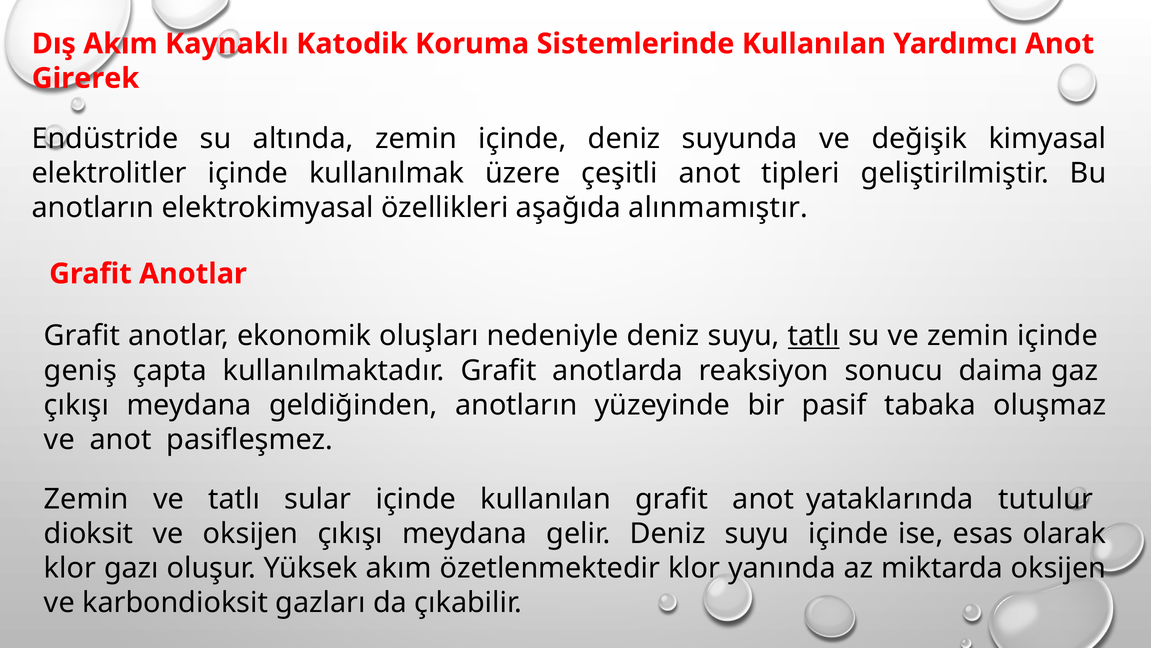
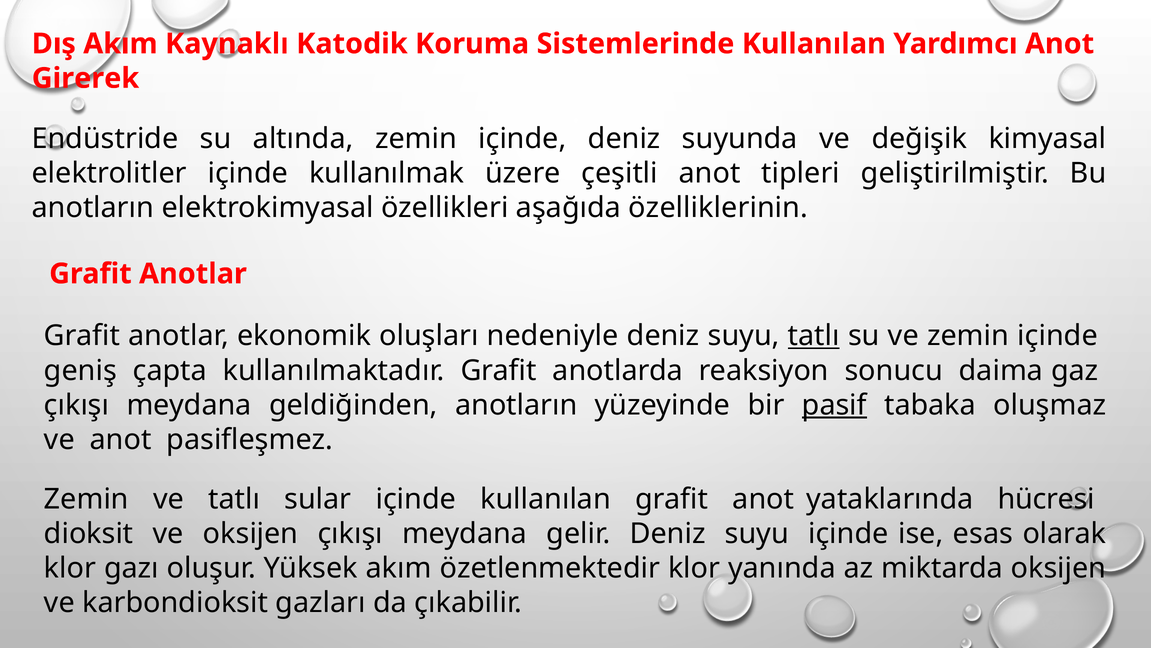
alınmamıştır: alınmamıştır -> özelliklerinin
pasif underline: none -> present
tutulur: tutulur -> hücresi
